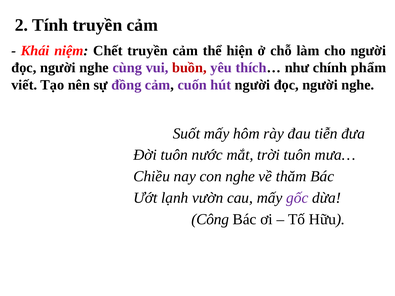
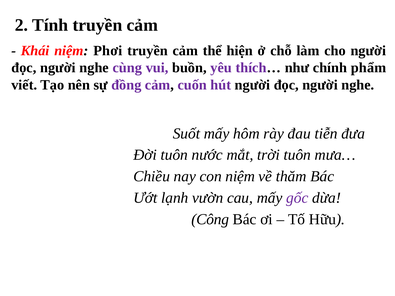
Chết: Chết -> Phơi
buồn colour: red -> black
con nghe: nghe -> niệm
